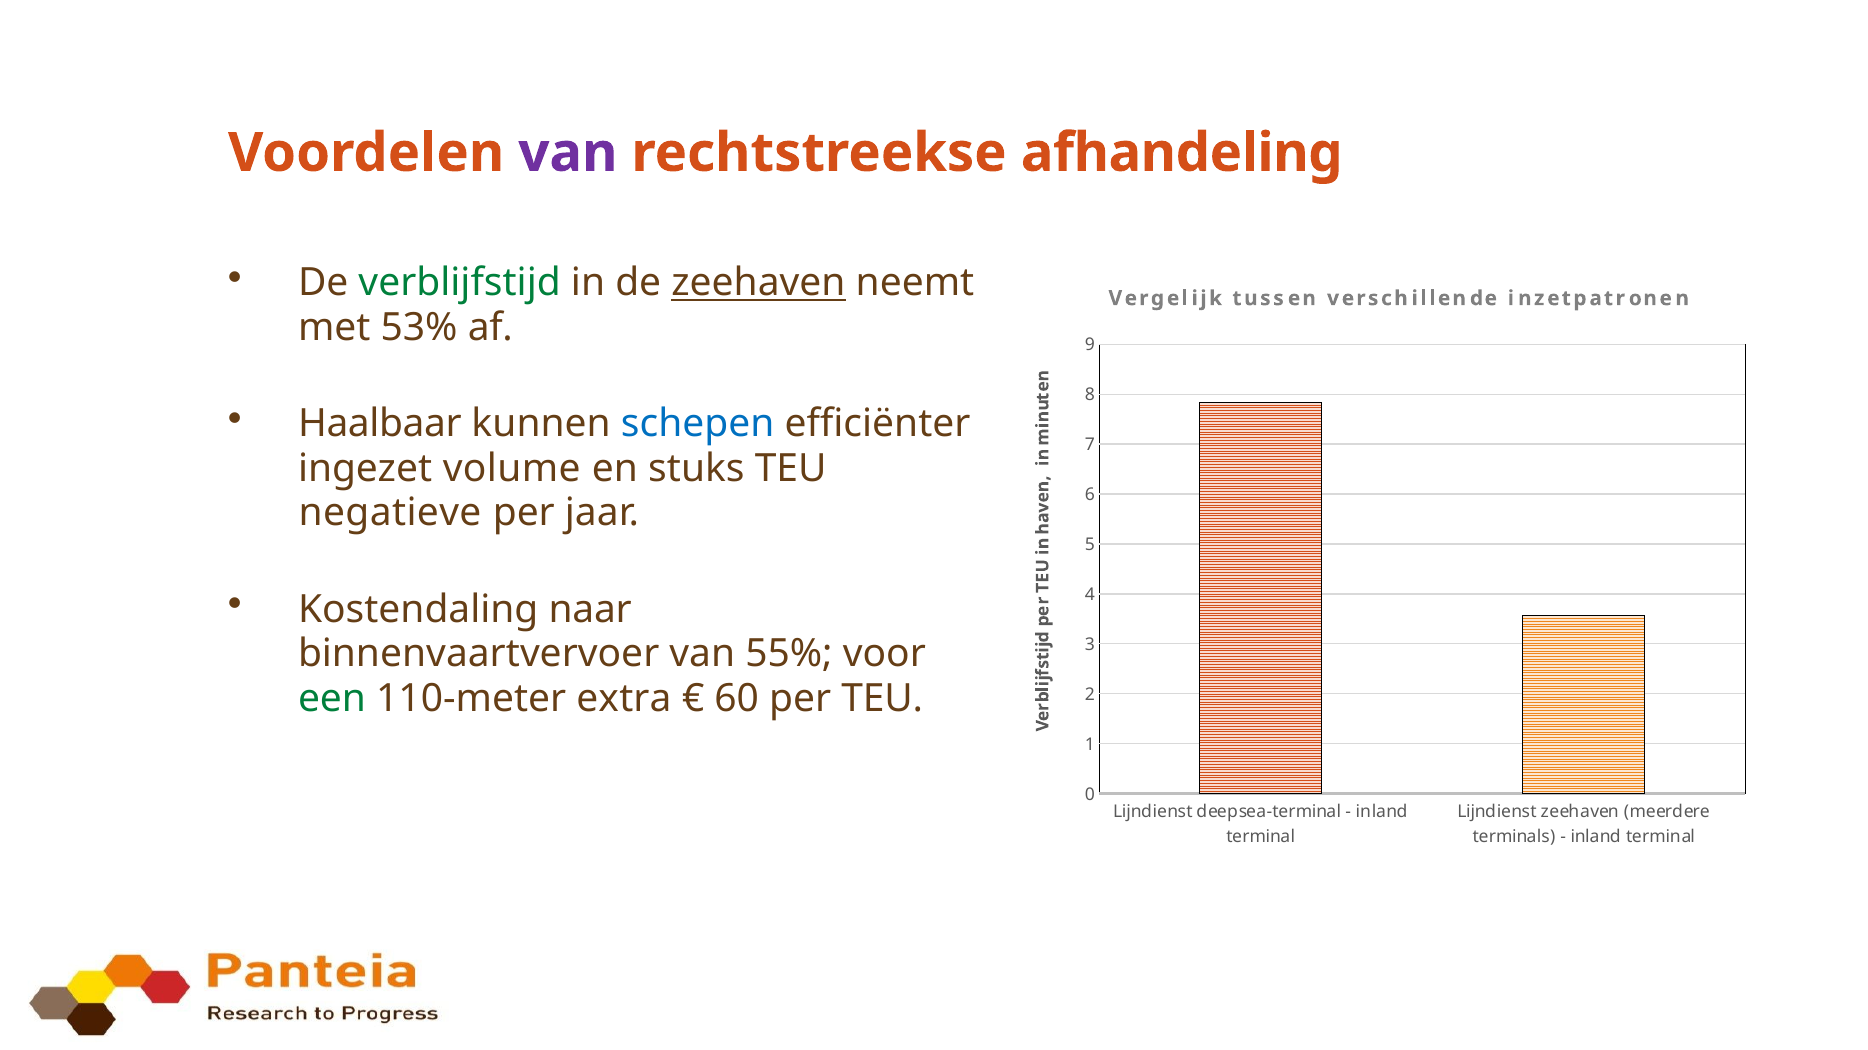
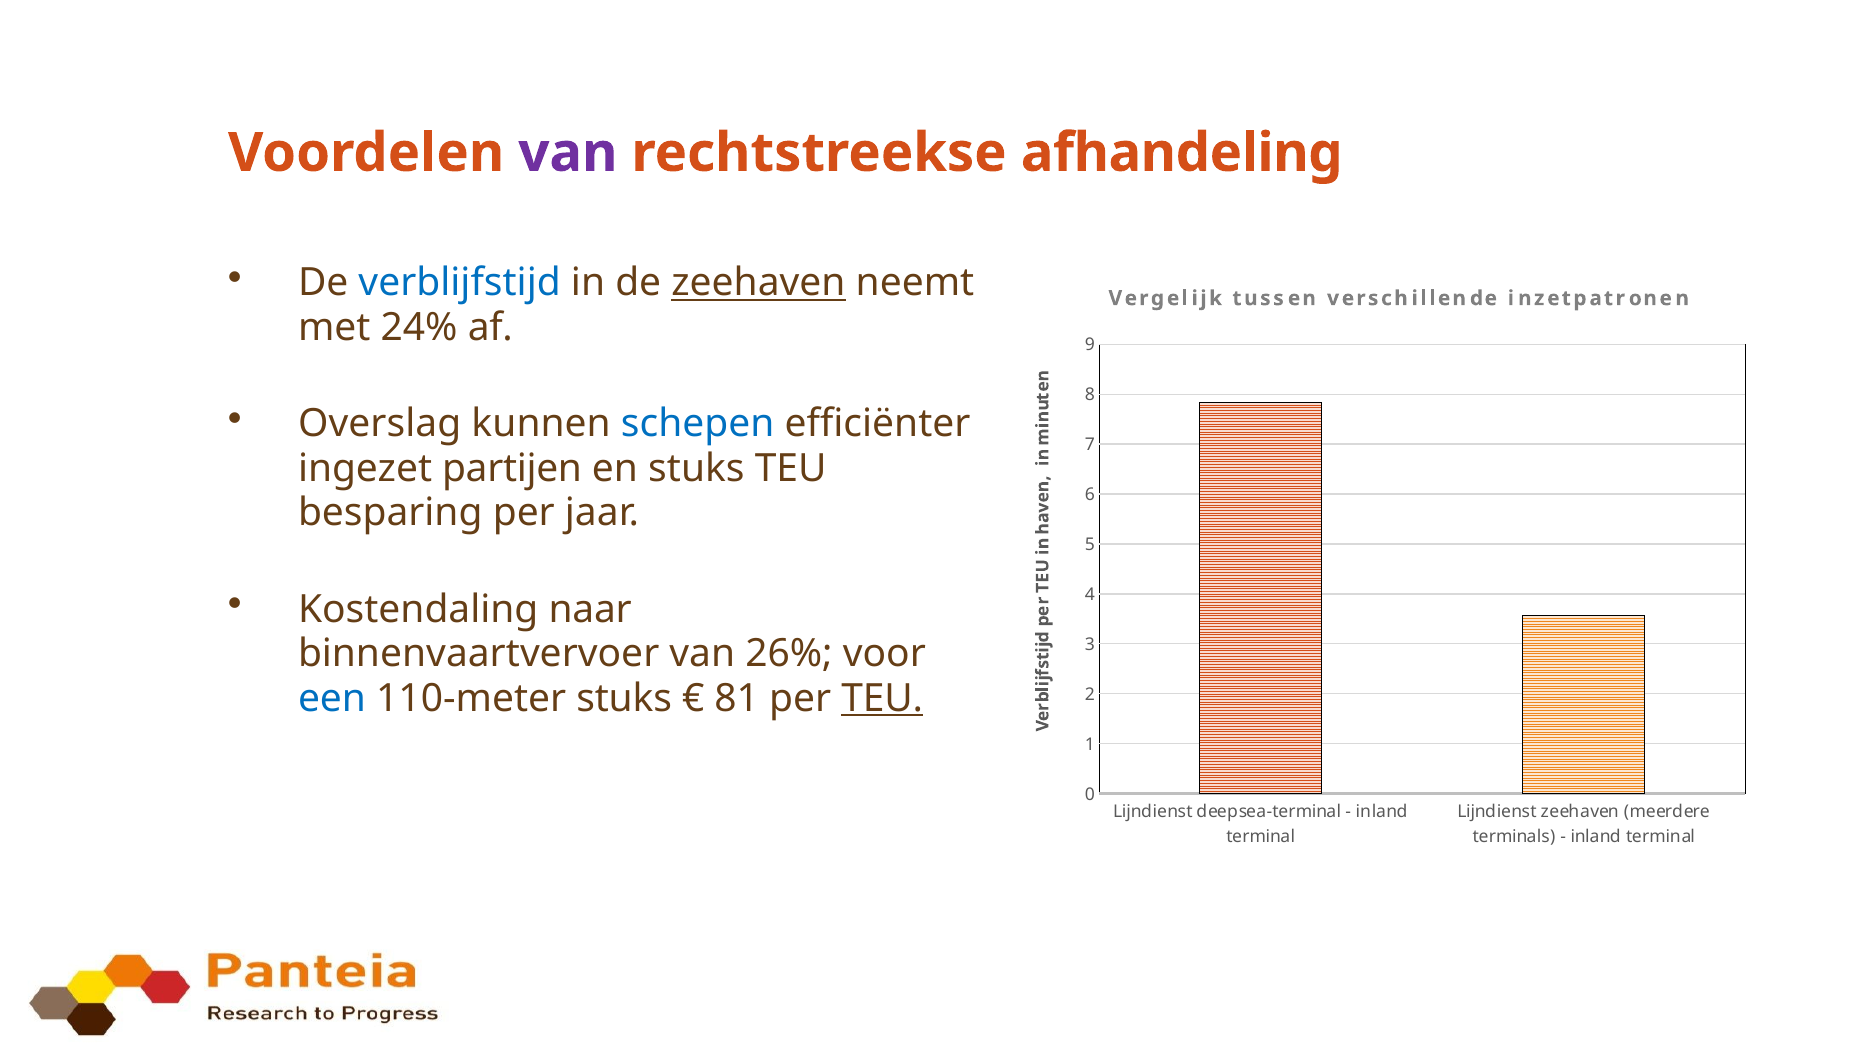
verblijfstijd colour: green -> blue
53%: 53% -> 24%
Haalbaar: Haalbaar -> Overslag
volume: volume -> partijen
negatieve: negatieve -> besparing
55%: 55% -> 26%
een colour: green -> blue
110-meter extra: extra -> stuks
60: 60 -> 81
TEU at (882, 699) underline: none -> present
